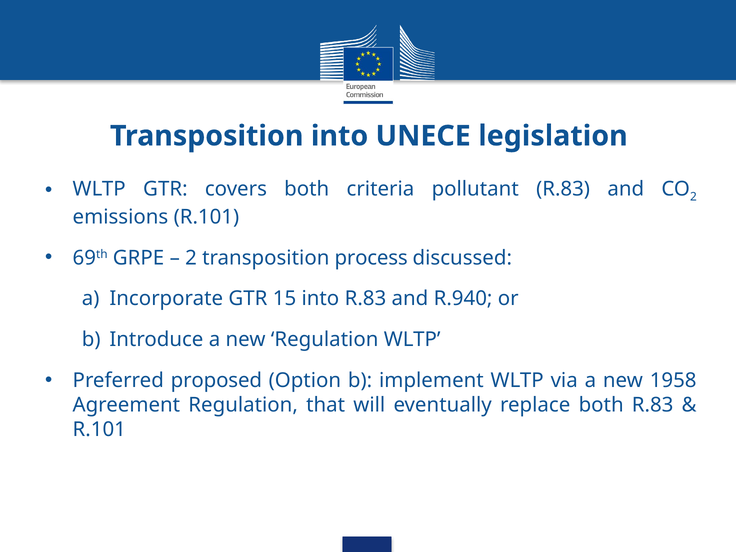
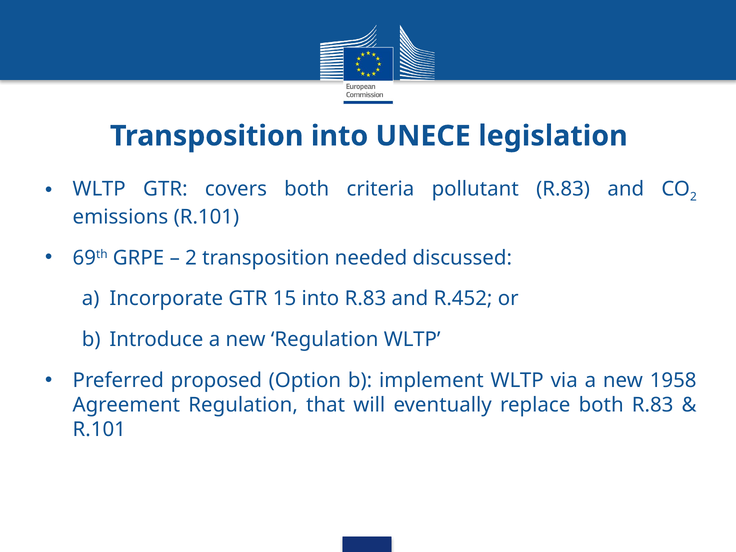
process: process -> needed
R.940: R.940 -> R.452
